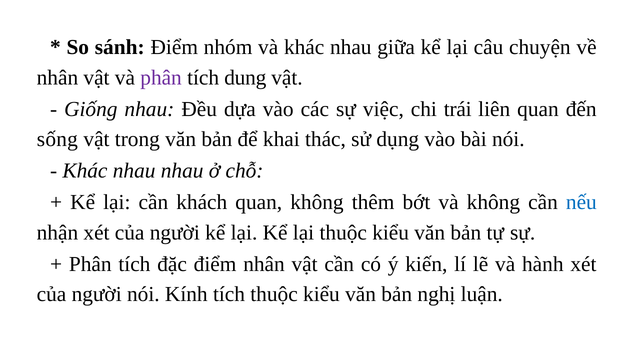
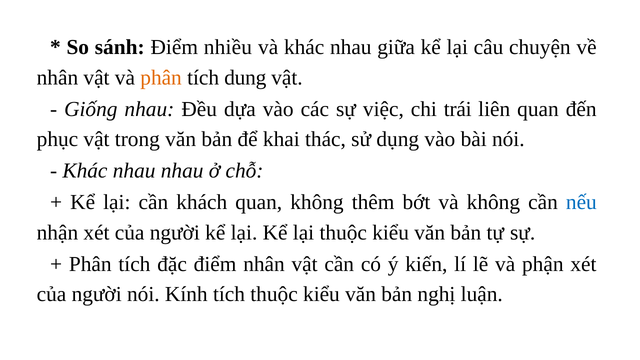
nhóm: nhóm -> nhiều
phân at (161, 77) colour: purple -> orange
sống: sống -> phục
hành: hành -> phận
